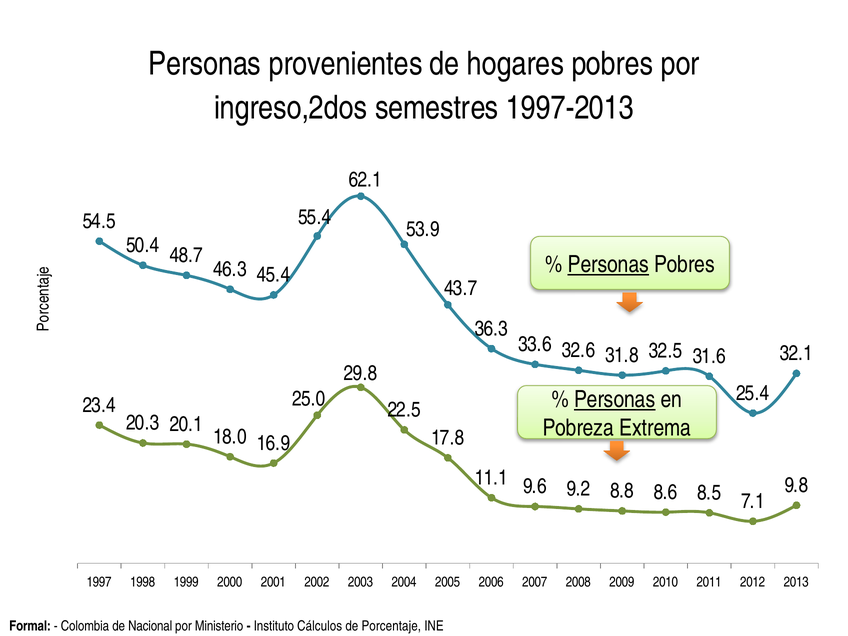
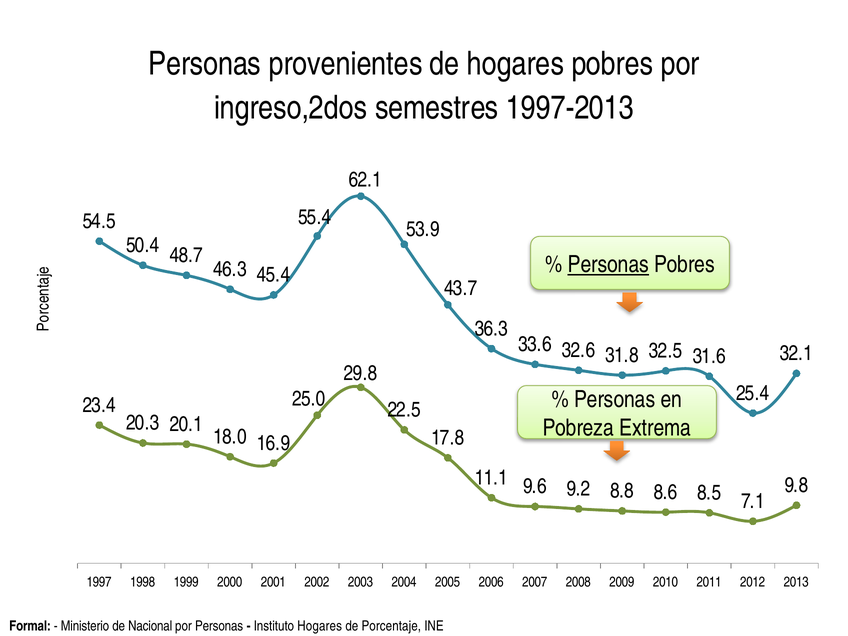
Personas at (615, 400) underline: present -> none
Colombia: Colombia -> Ministerio
por Ministerio: Ministerio -> Personas
Instituto Cálculos: Cálculos -> Hogares
